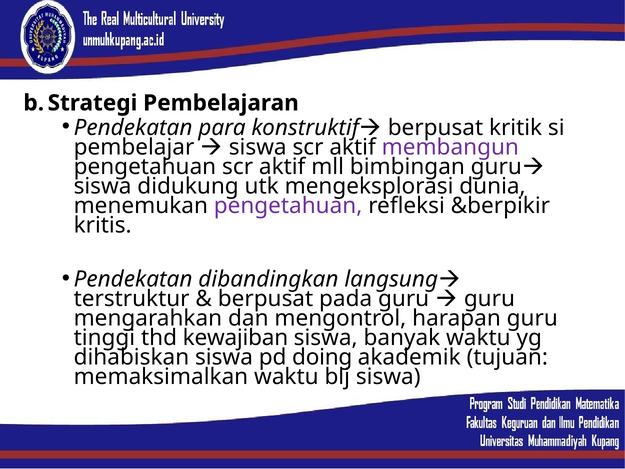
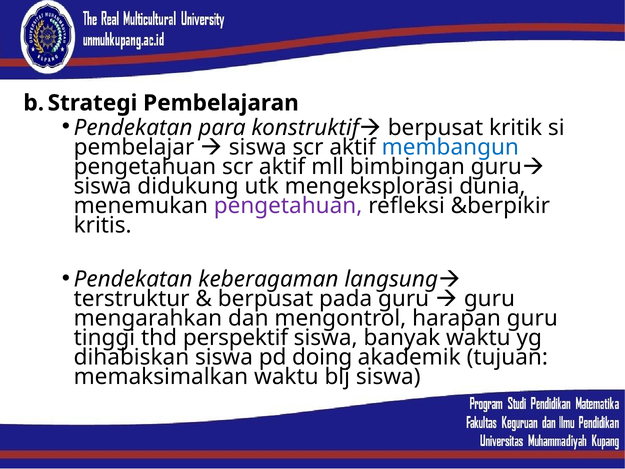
membangun colour: purple -> blue
dibandingkan: dibandingkan -> keberagaman
kewajiban: kewajiban -> perspektif
